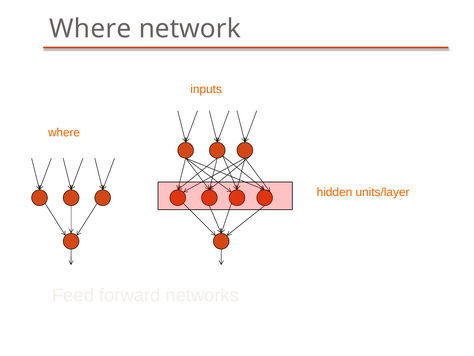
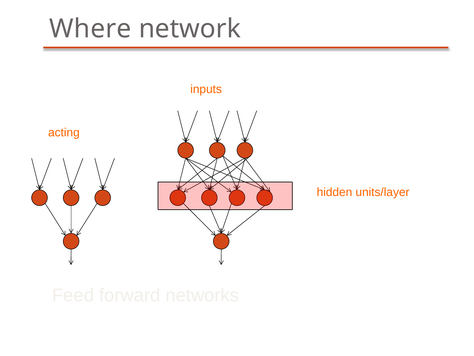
where at (64, 132): where -> acting
